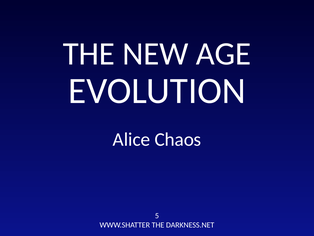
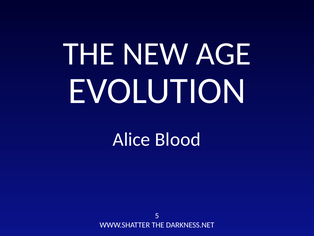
Chaos: Chaos -> Blood
